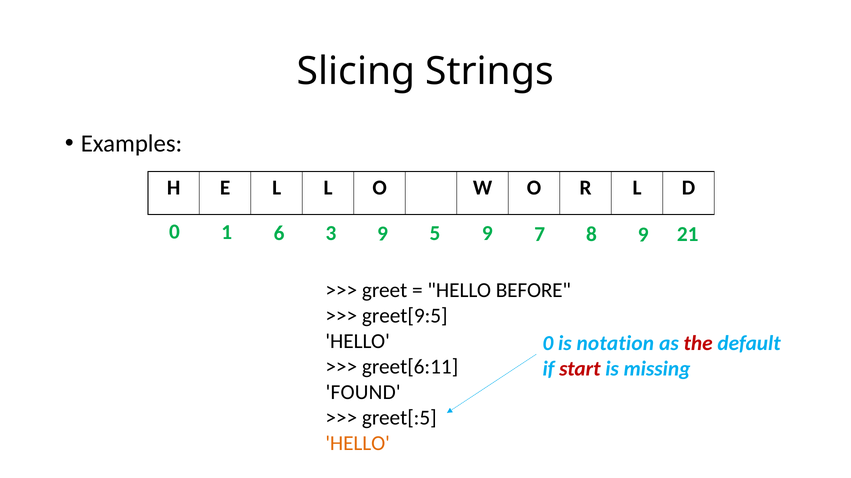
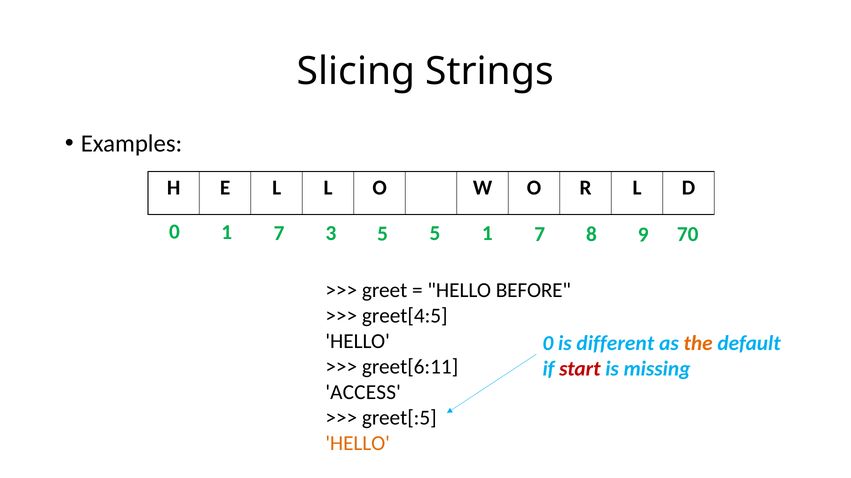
0 1 6: 6 -> 7
3 9: 9 -> 5
5 9: 9 -> 1
21: 21 -> 70
greet[9:5: greet[9:5 -> greet[4:5
notation: notation -> different
the colour: red -> orange
FOUND: FOUND -> ACCESS
